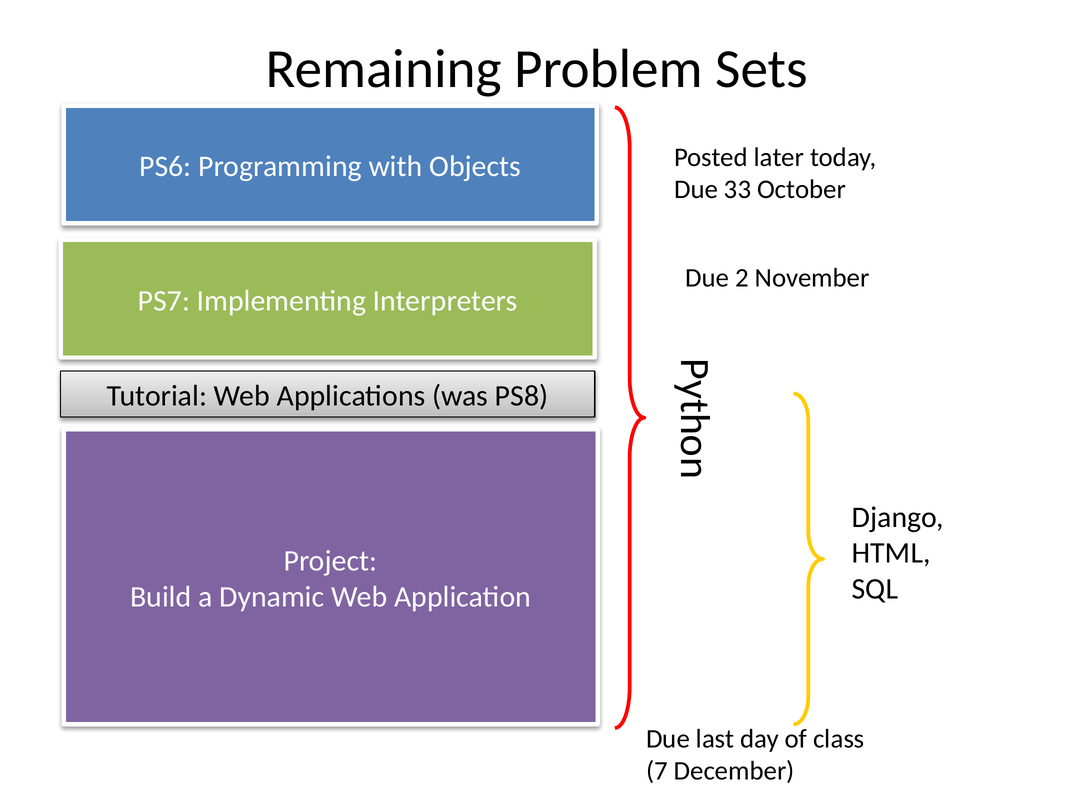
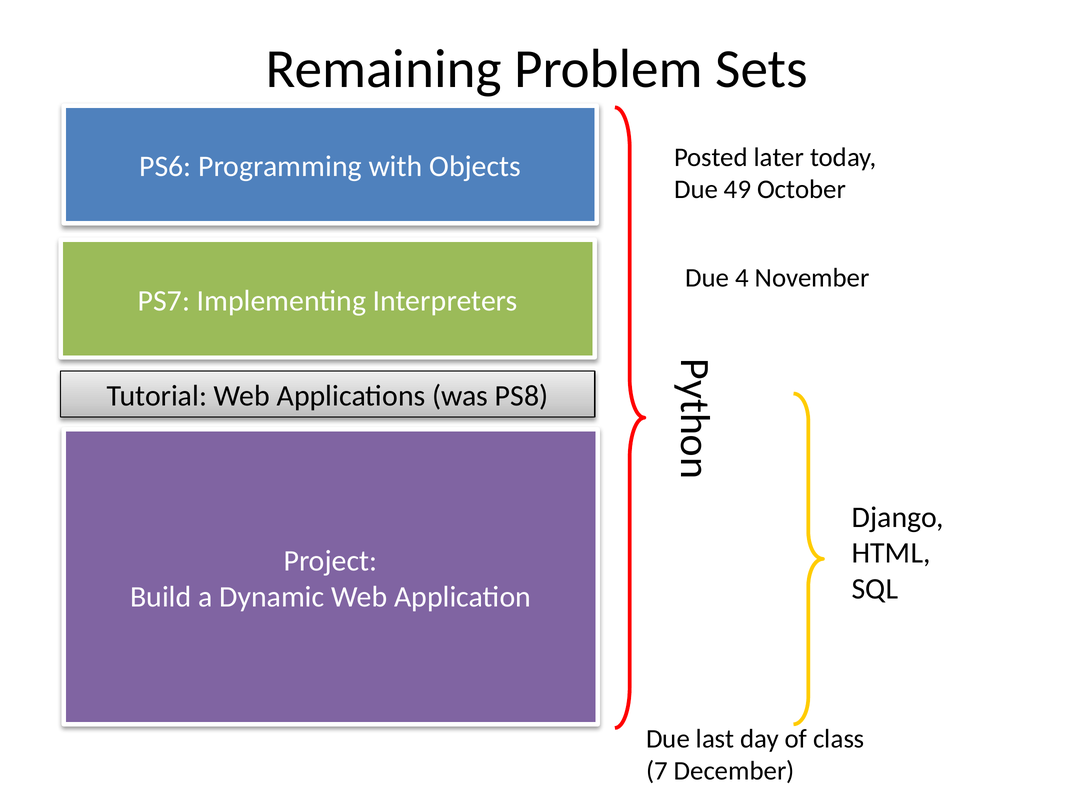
33: 33 -> 49
2: 2 -> 4
